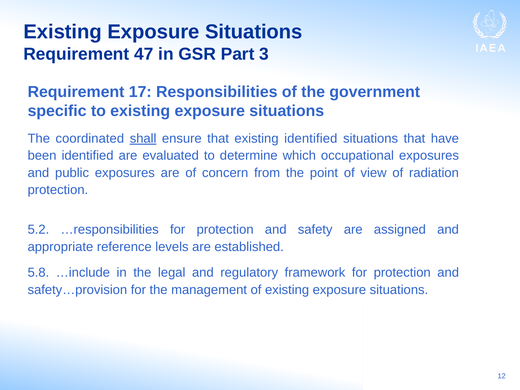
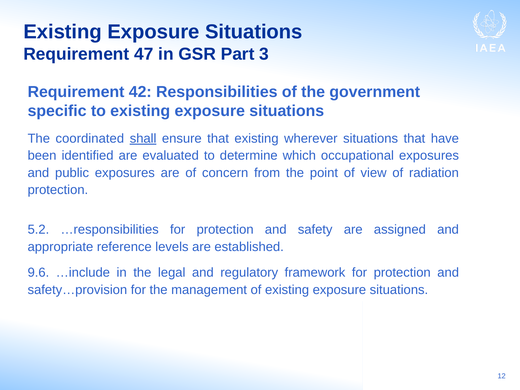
17: 17 -> 42
existing identified: identified -> wherever
5.8: 5.8 -> 9.6
